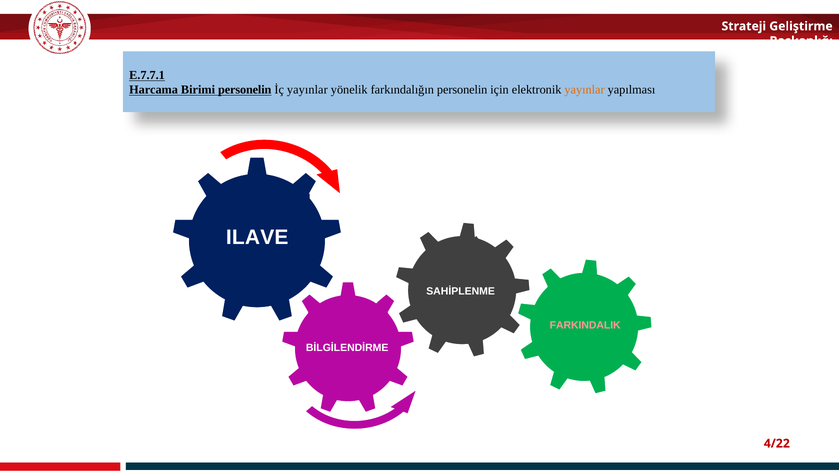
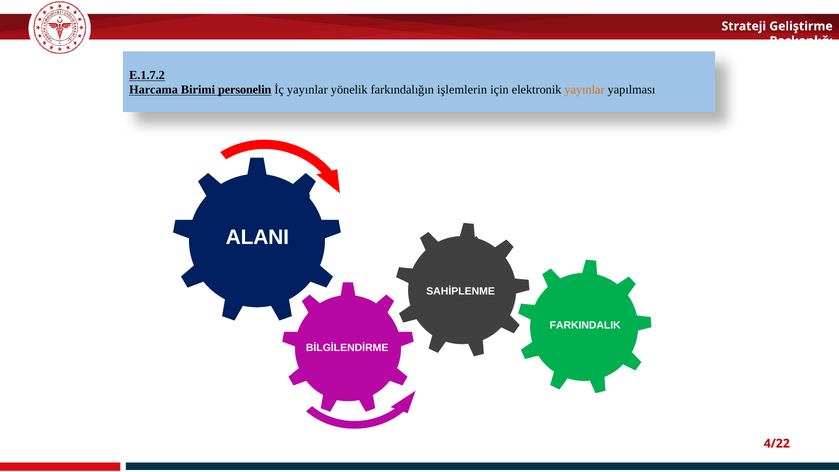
E.7.7.1: E.7.7.1 -> E.1.7.2
farkındalığın personelin: personelin -> işlemlerin
ILAVE: ILAVE -> ALANI
FARKINDALIK colour: pink -> white
